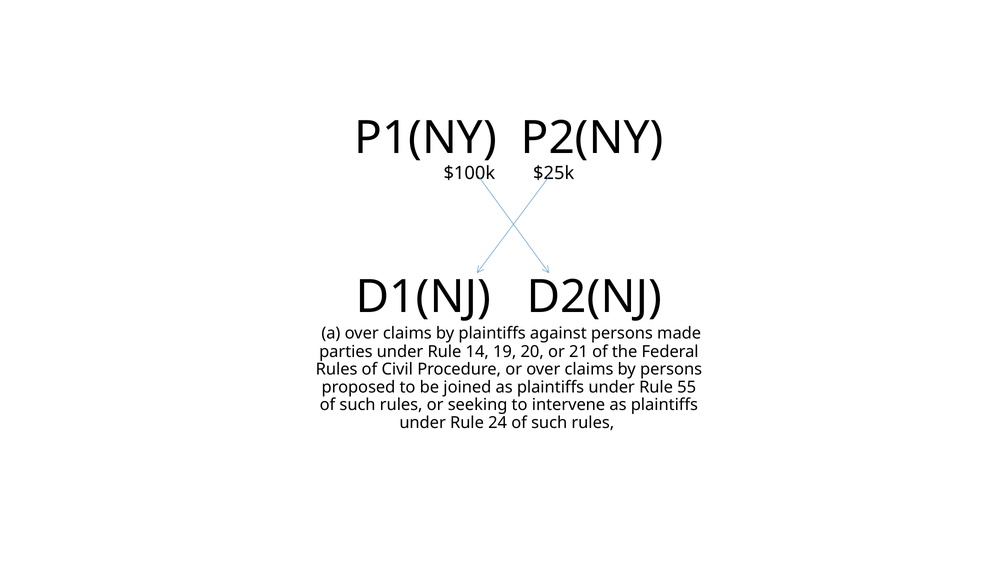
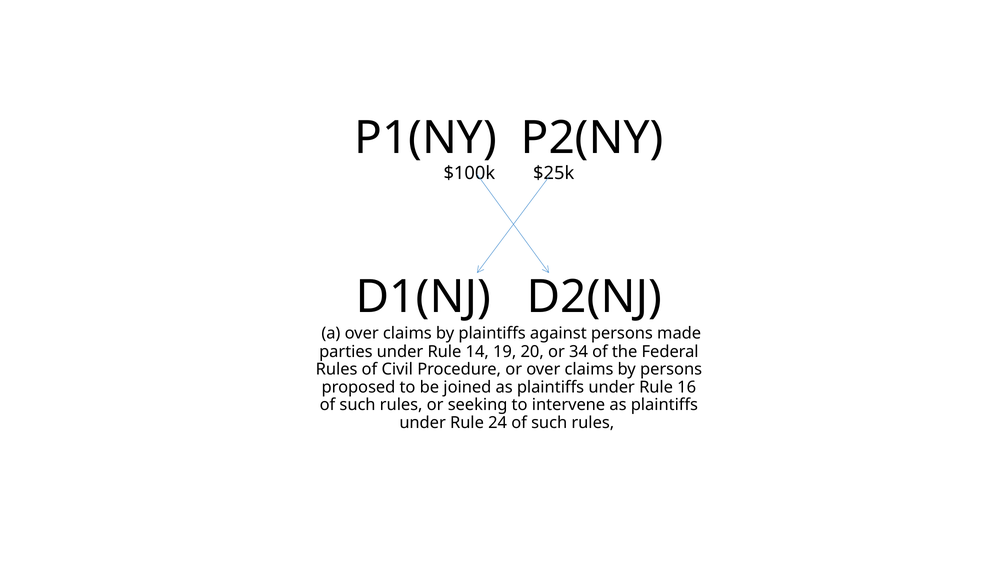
21: 21 -> 34
55: 55 -> 16
